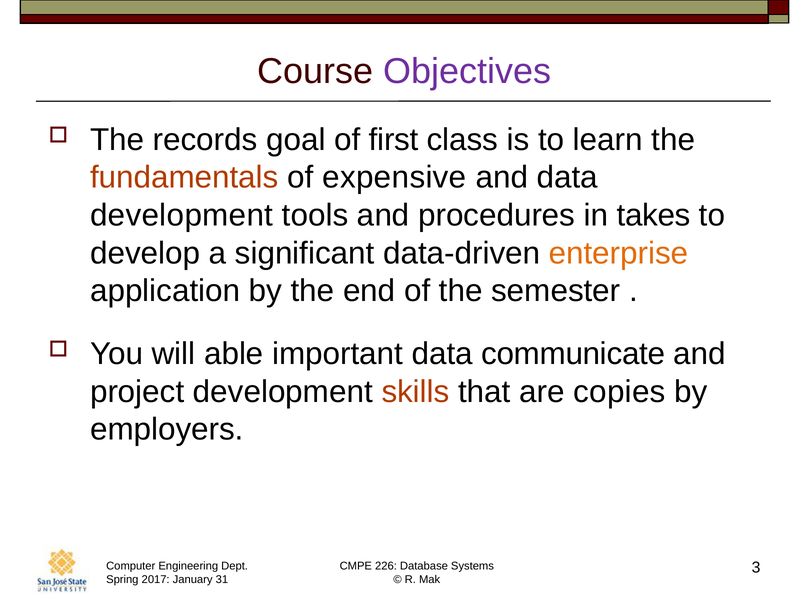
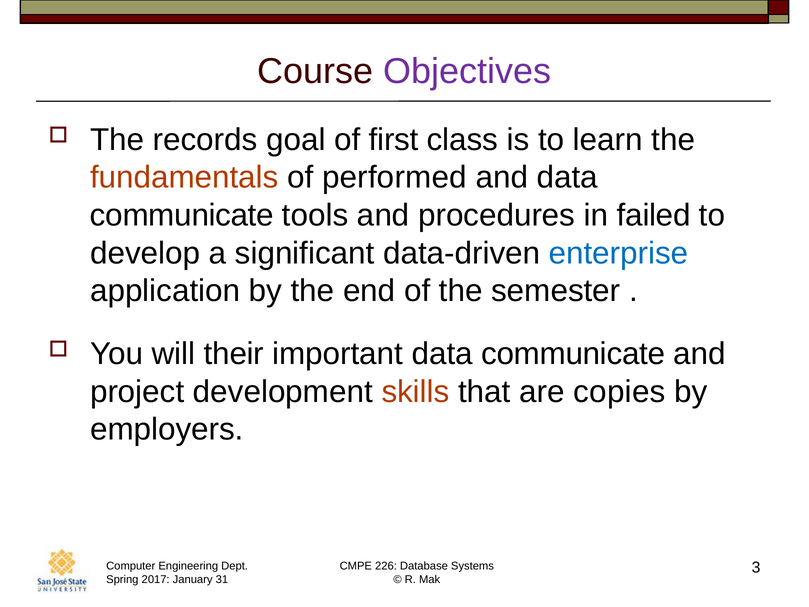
expensive: expensive -> performed
development at (182, 215): development -> communicate
takes: takes -> failed
enterprise colour: orange -> blue
able: able -> their
